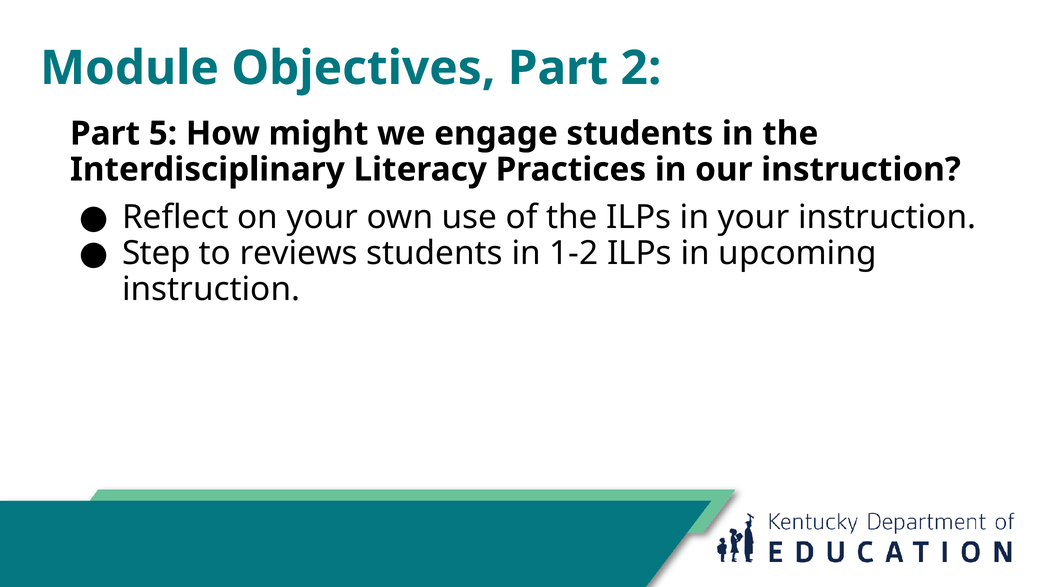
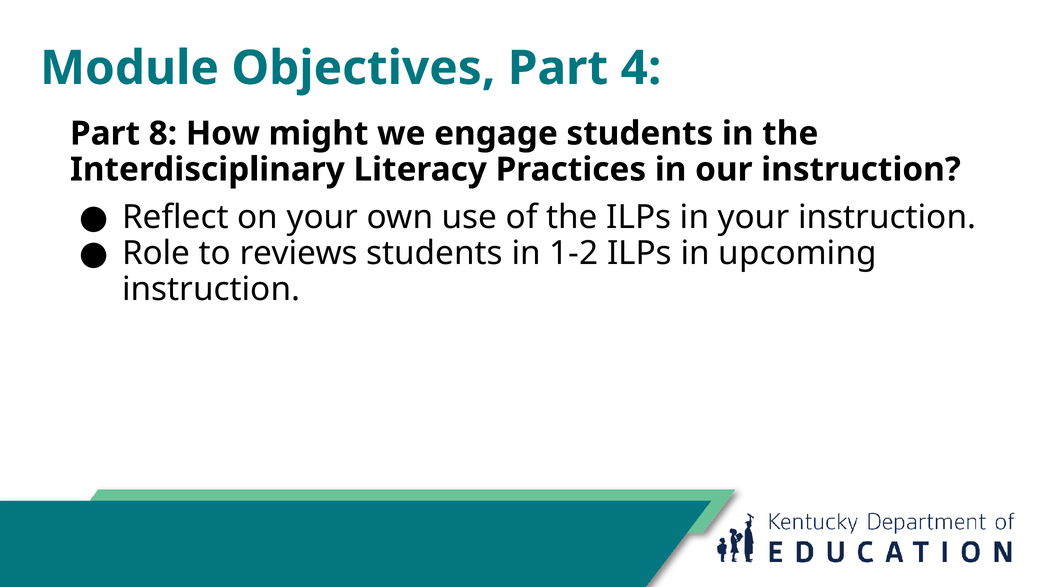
2: 2 -> 4
5: 5 -> 8
Step: Step -> Role
